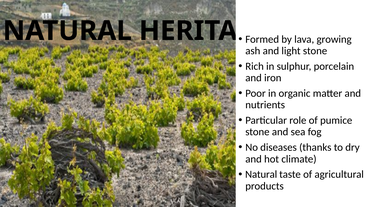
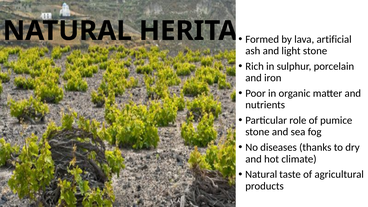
growing: growing -> artificial
